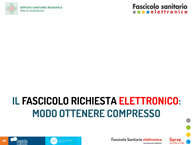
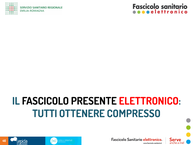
RICHIESTA: RICHIESTA -> PRESENTE
MODO: MODO -> TUTTI
